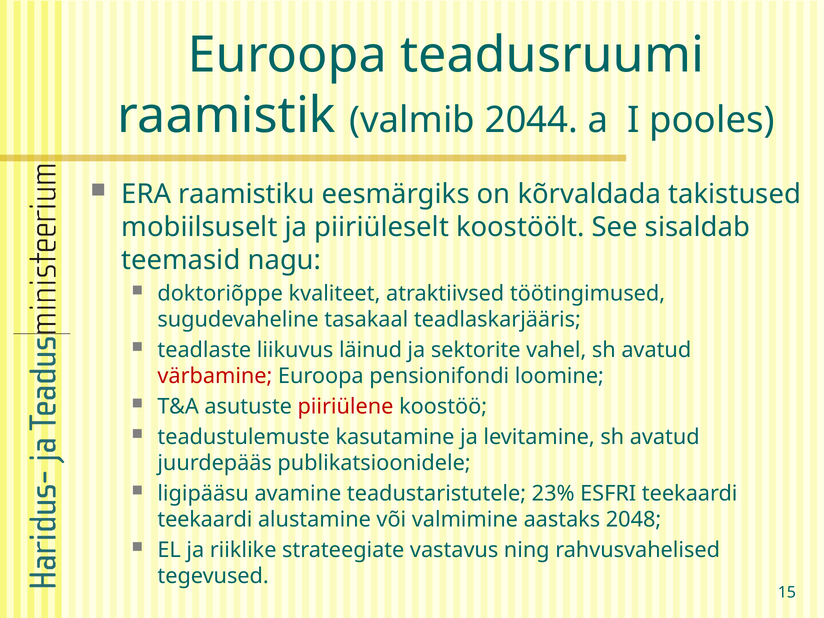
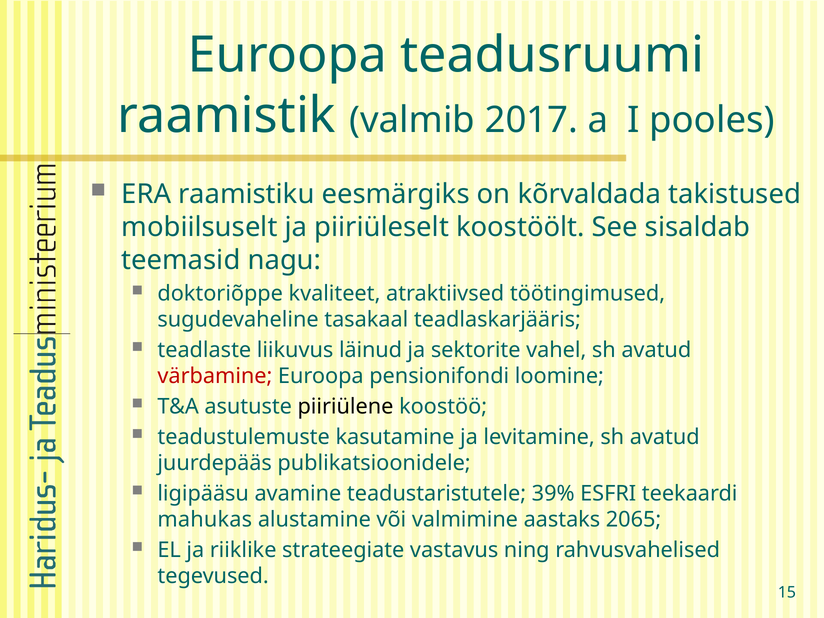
2044: 2044 -> 2017
piiriülene colour: red -> black
23%: 23% -> 39%
teekaardi at (205, 520): teekaardi -> mahukas
2048: 2048 -> 2065
